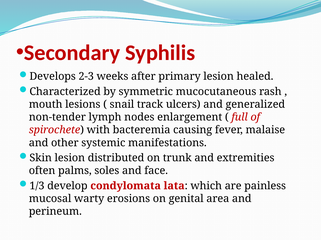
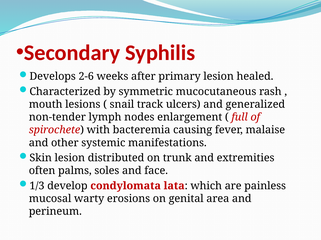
2-3: 2-3 -> 2-6
